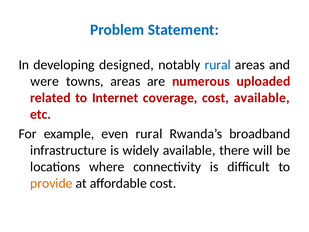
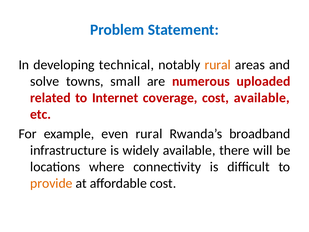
designed: designed -> technical
rural at (218, 65) colour: blue -> orange
were: were -> solve
towns areas: areas -> small
